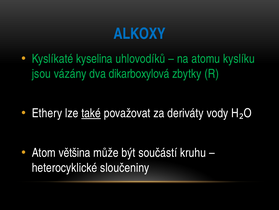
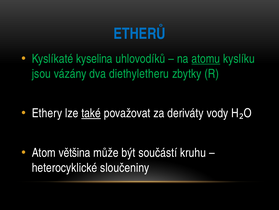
ALKOXY: ALKOXY -> ETHERŮ
atomu underline: none -> present
dikarboxylová: dikarboxylová -> diethyletheru
